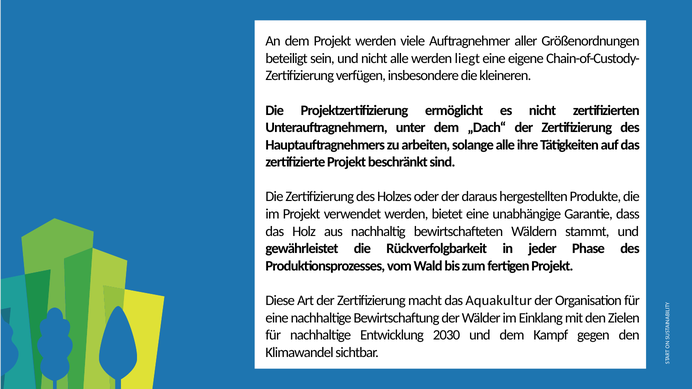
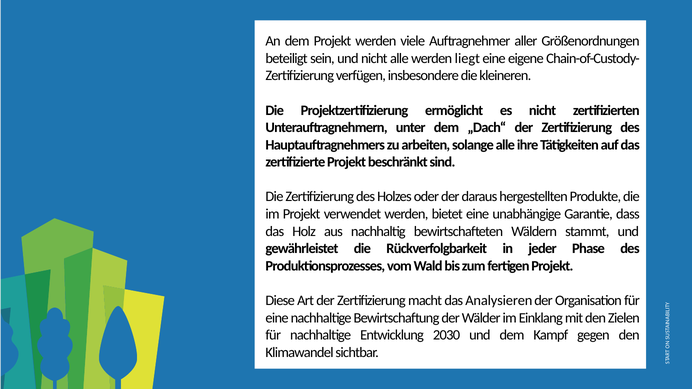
Aquakultur: Aquakultur -> Analysieren
